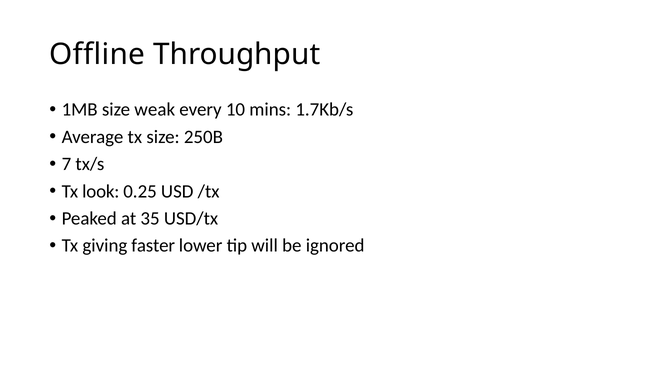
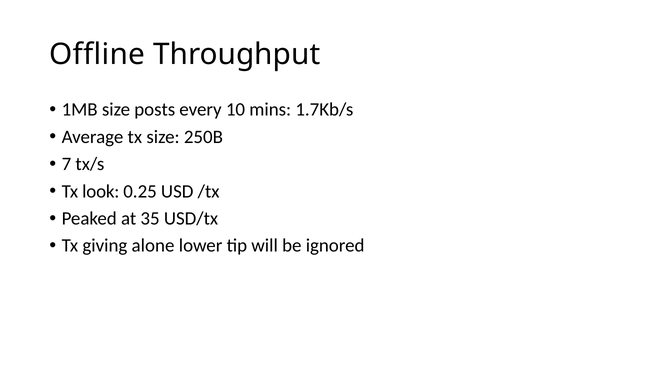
weak: weak -> posts
faster: faster -> alone
